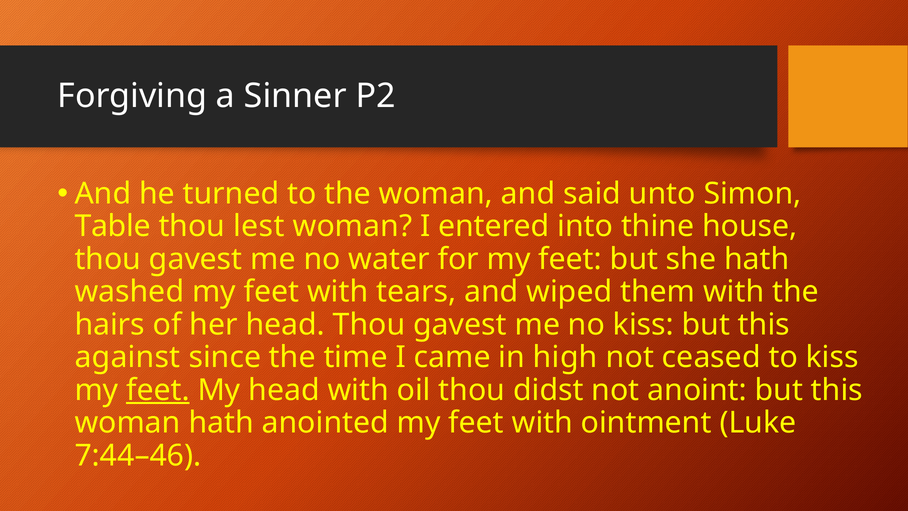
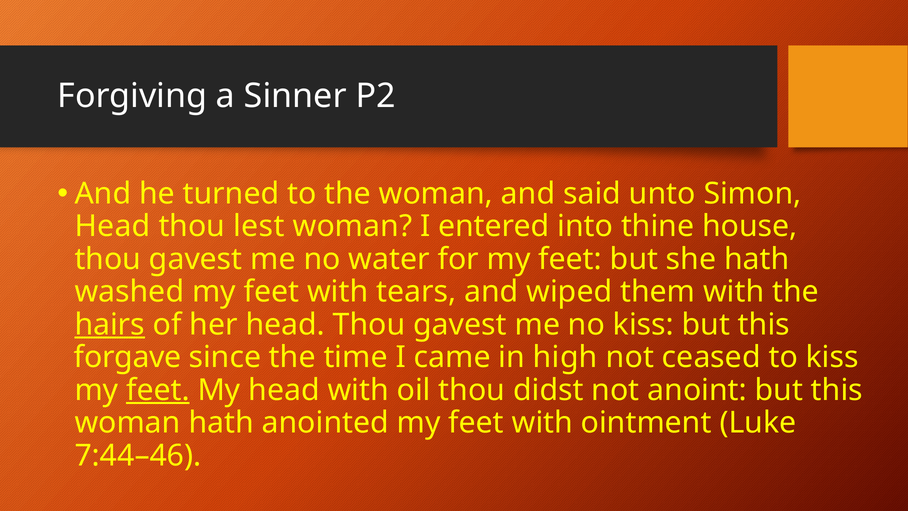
Table at (113, 226): Table -> Head
hairs underline: none -> present
against: against -> forgave
